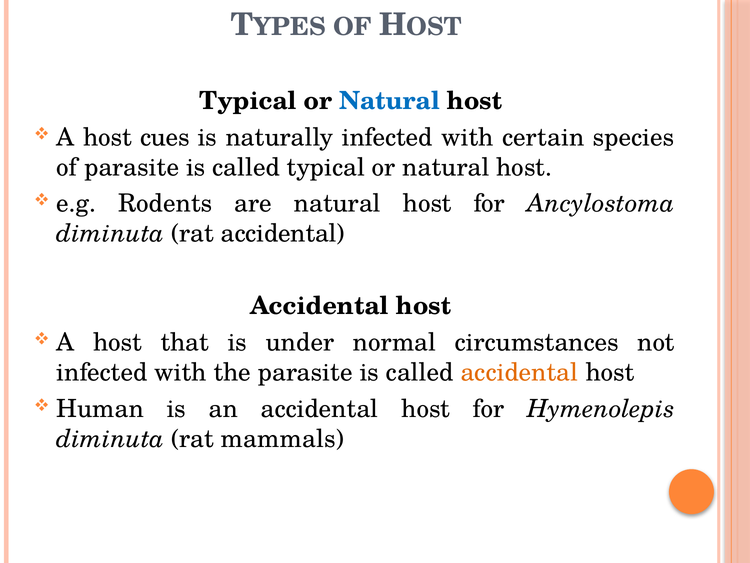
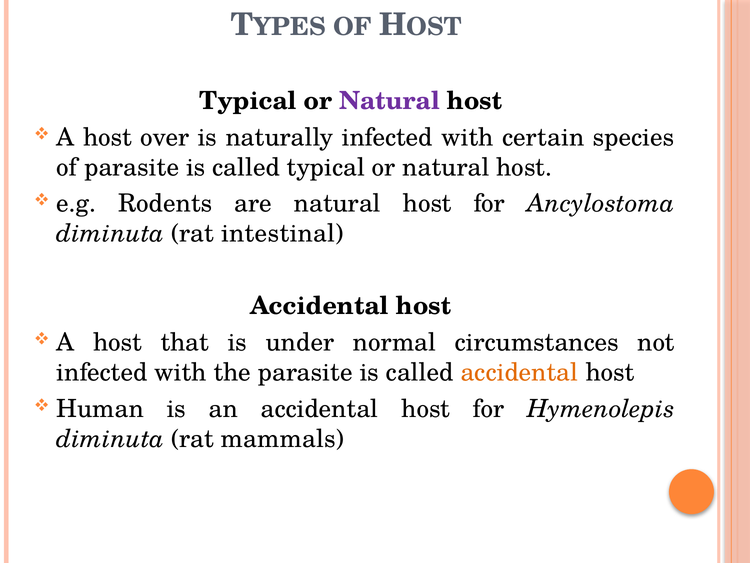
Natural at (390, 101) colour: blue -> purple
cues: cues -> over
rat accidental: accidental -> intestinal
